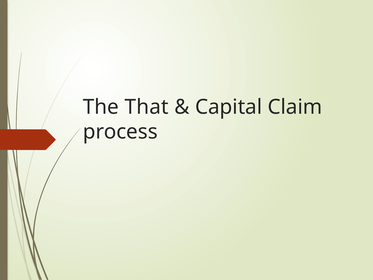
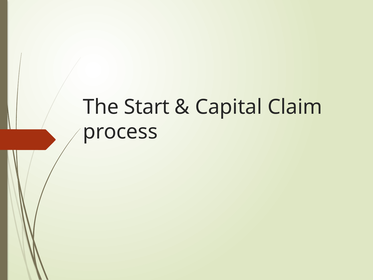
That: That -> Start
